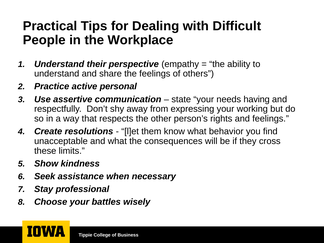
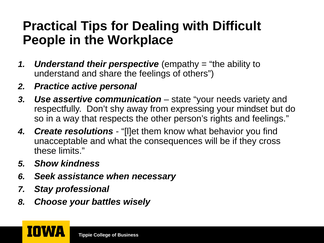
having: having -> variety
working: working -> mindset
